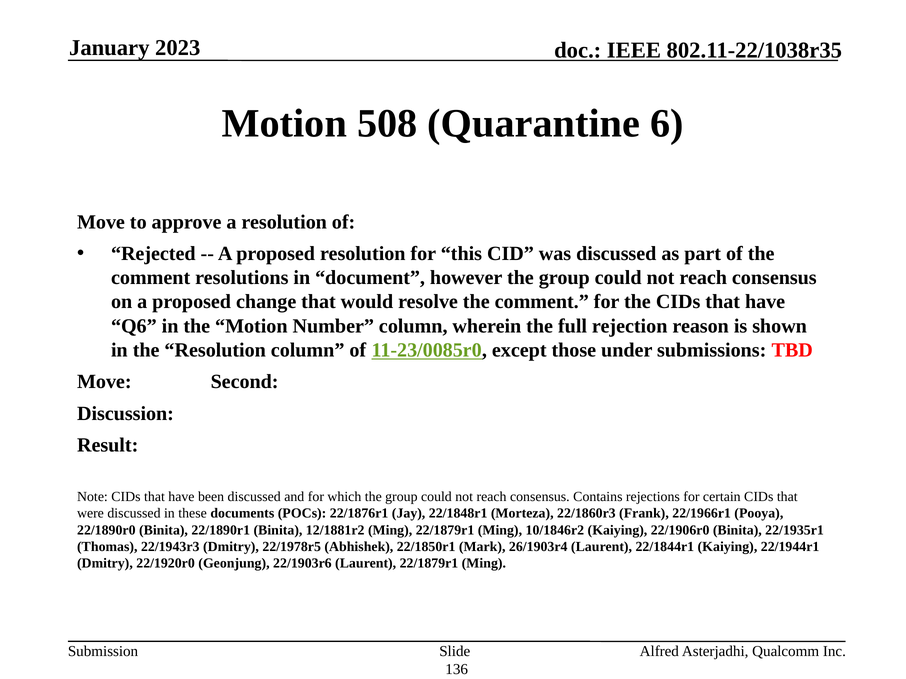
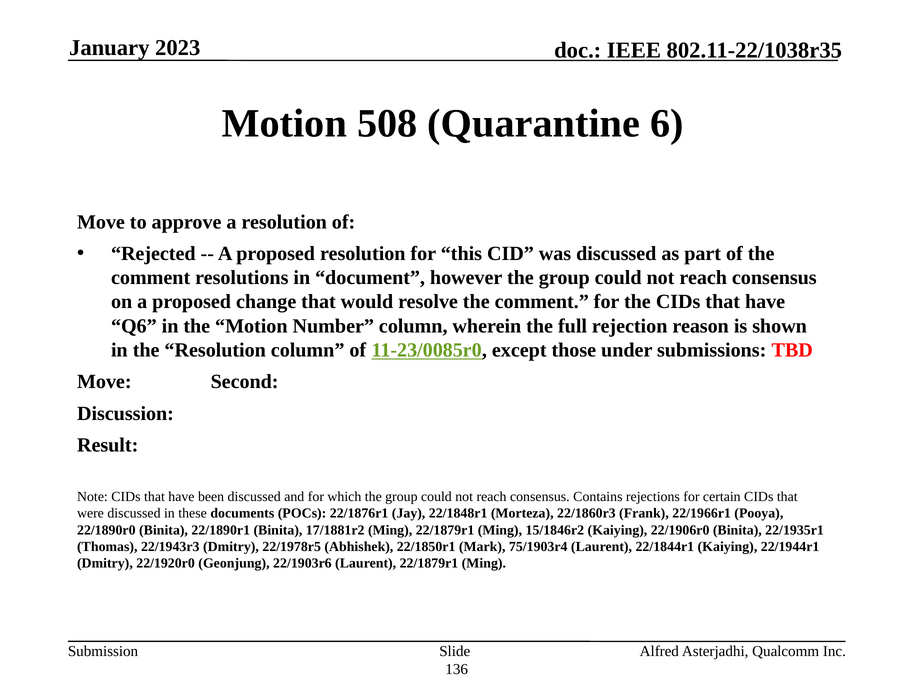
12/1881r2: 12/1881r2 -> 17/1881r2
10/1846r2: 10/1846r2 -> 15/1846r2
26/1903r4: 26/1903r4 -> 75/1903r4
